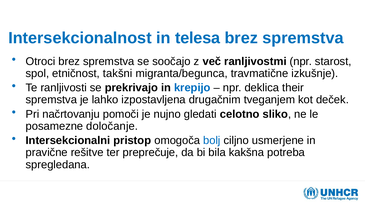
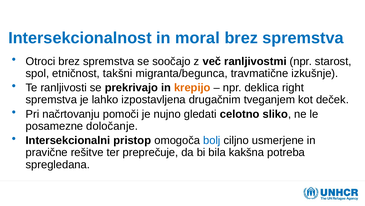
telesa: telesa -> moral
krepijo colour: blue -> orange
their: their -> right
